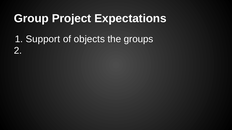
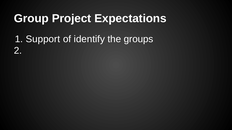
objects: objects -> identify
